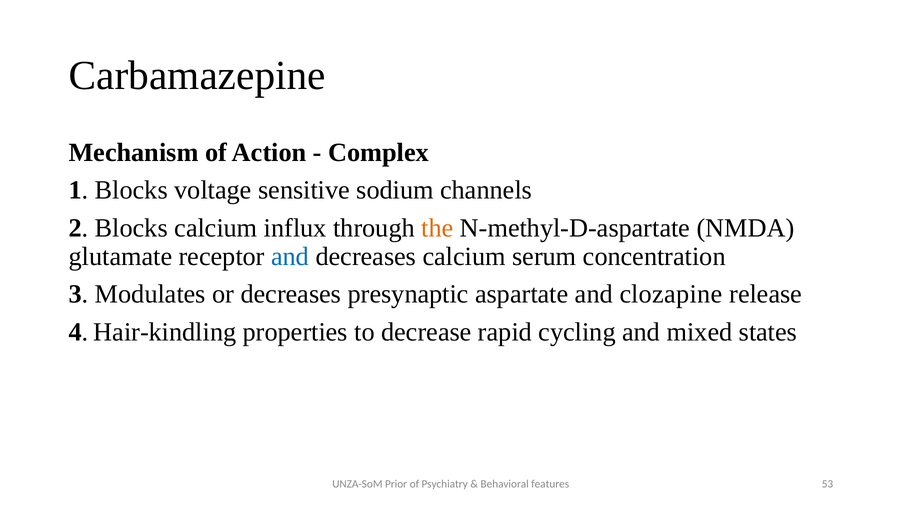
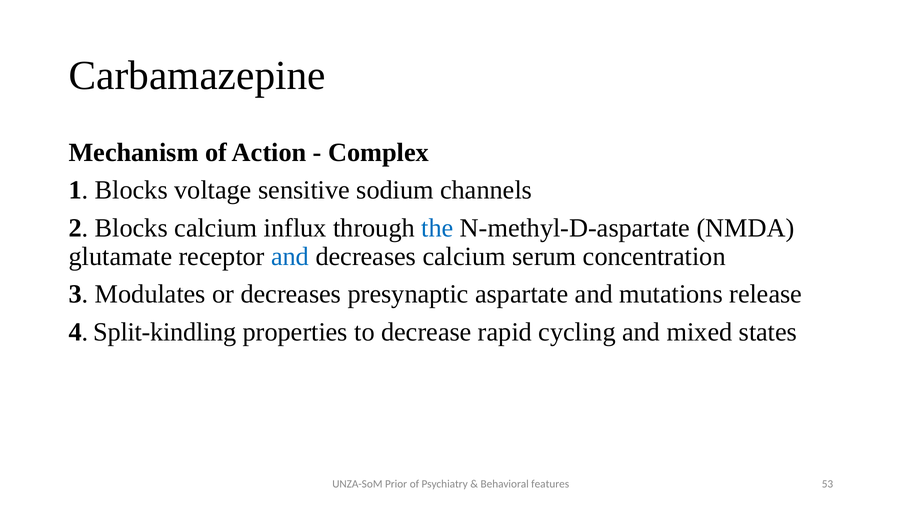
the colour: orange -> blue
clozapine: clozapine -> mutations
Hair-kindling: Hair-kindling -> Split-kindling
